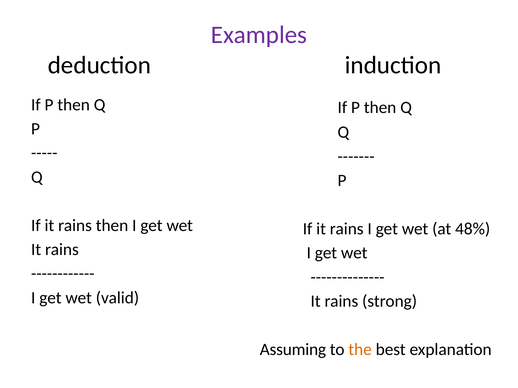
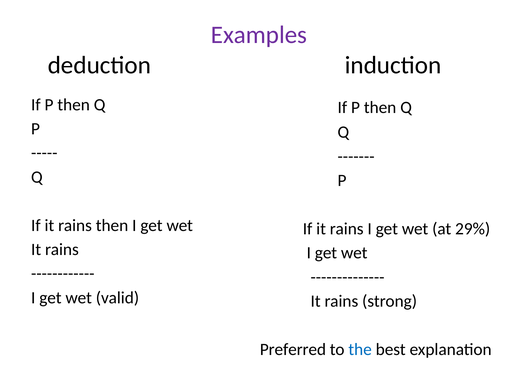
48%: 48% -> 29%
Assuming: Assuming -> Preferred
the colour: orange -> blue
